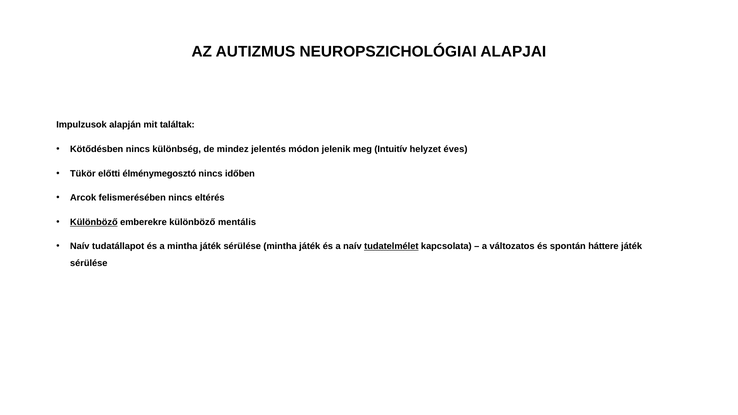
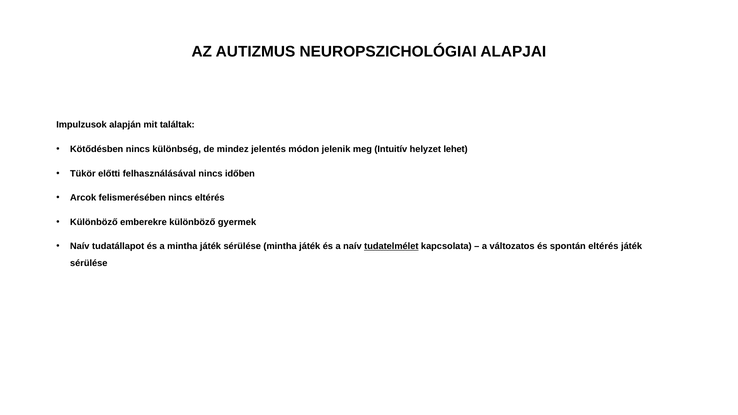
éves: éves -> lehet
élménymegosztó: élménymegosztó -> felhasználásával
Különböző at (94, 222) underline: present -> none
mentális: mentális -> gyermek
spontán háttere: háttere -> eltérés
